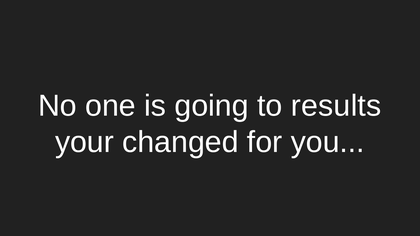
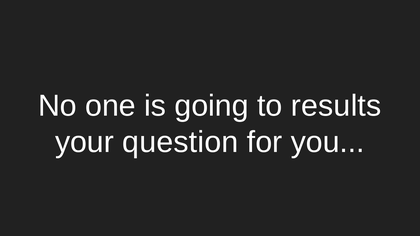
changed: changed -> question
